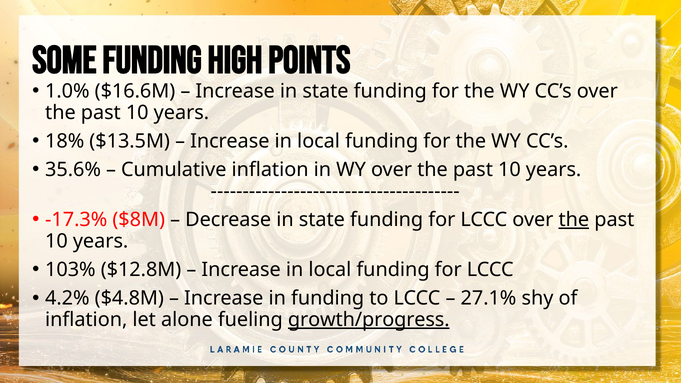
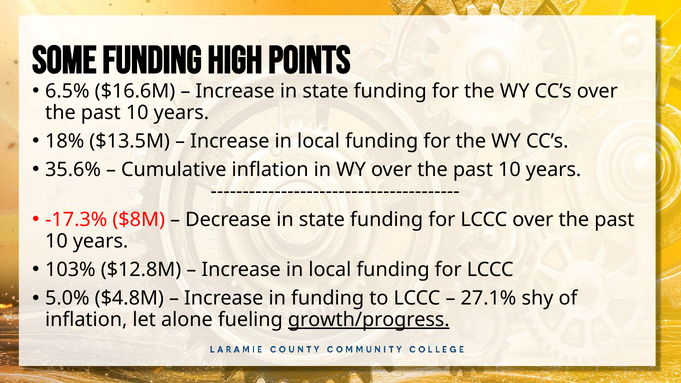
1.0%: 1.0% -> 6.5%
the at (574, 220) underline: present -> none
4.2%: 4.2% -> 5.0%
